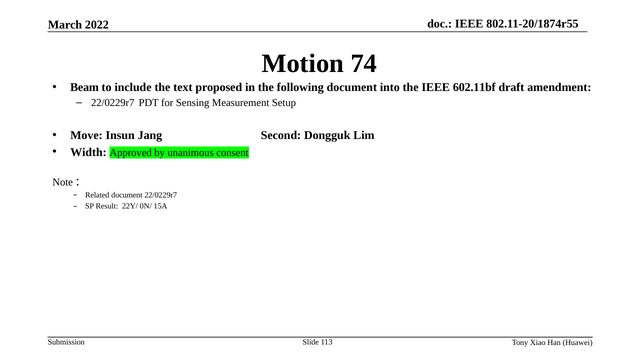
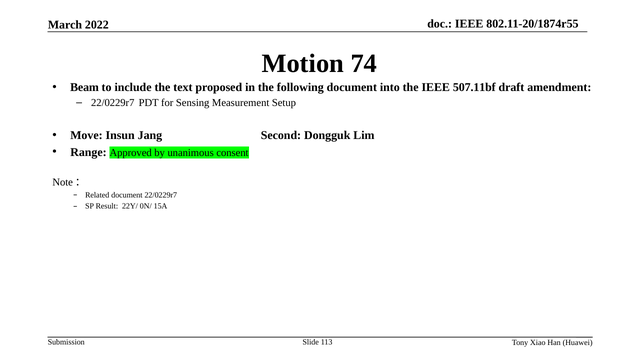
602.11bf: 602.11bf -> 507.11bf
Width: Width -> Range
